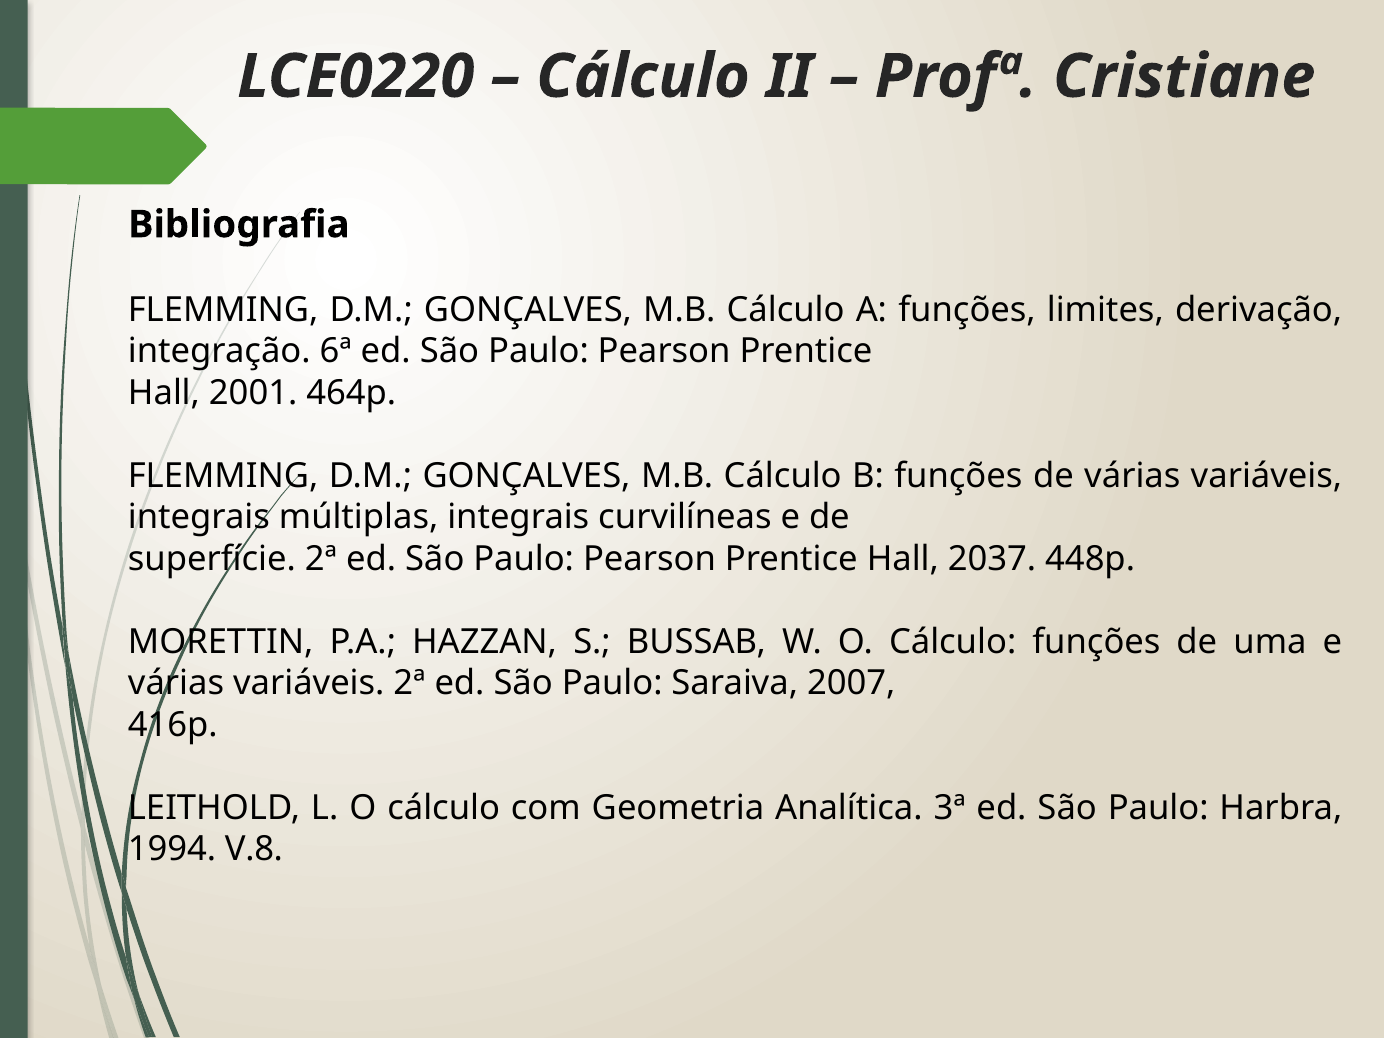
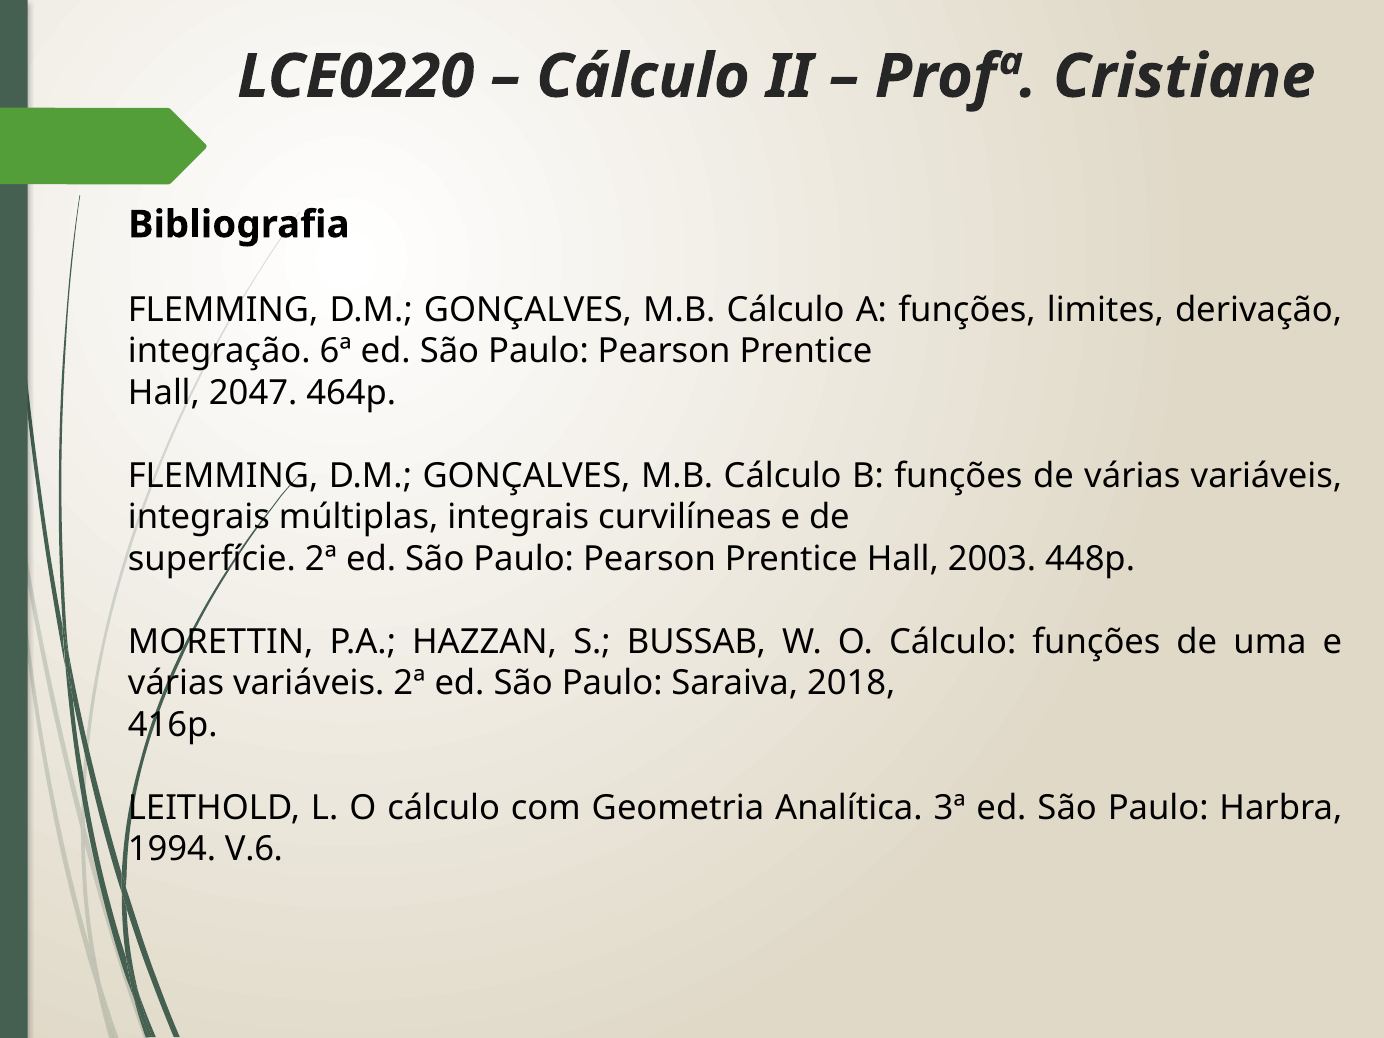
2001: 2001 -> 2047
2037: 2037 -> 2003
2007: 2007 -> 2018
V.8: V.8 -> V.6
